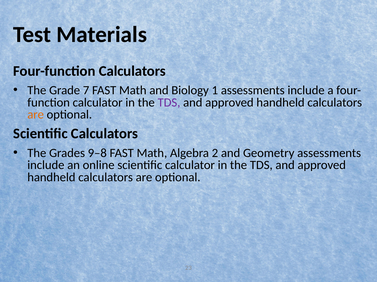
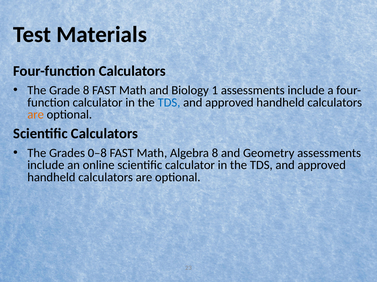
Grade 7: 7 -> 8
TDS at (169, 103) colour: purple -> blue
9–8: 9–8 -> 0–8
Algebra 2: 2 -> 8
